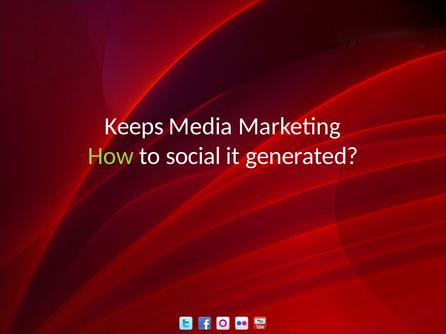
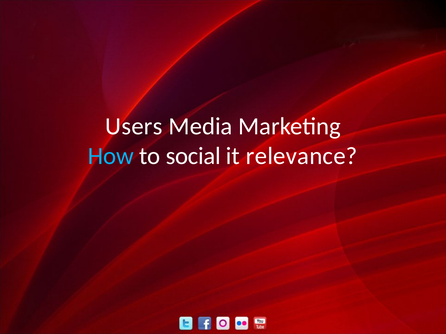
Keeps: Keeps -> Users
How colour: light green -> light blue
generated: generated -> relevance
